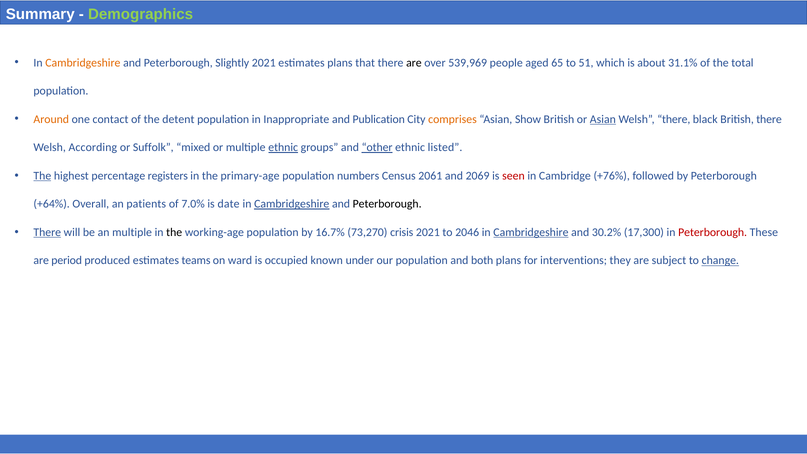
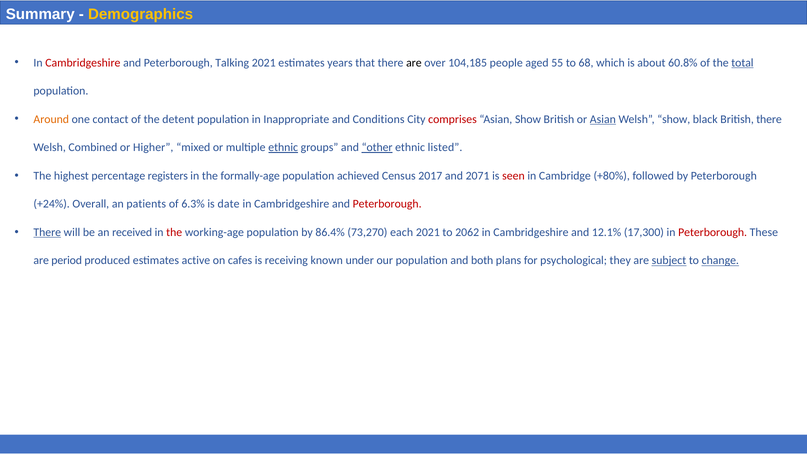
Demographics colour: light green -> yellow
Cambridgeshire at (83, 63) colour: orange -> red
Slightly: Slightly -> Talking
estimates plans: plans -> years
539,969: 539,969 -> 104,185
65: 65 -> 55
51: 51 -> 68
31.1%: 31.1% -> 60.8%
total underline: none -> present
Publication: Publication -> Conditions
comprises colour: orange -> red
Welsh there: there -> show
According: According -> Combined
Suffolk: Suffolk -> Higher
The at (42, 176) underline: present -> none
primary-age: primary-age -> formally-age
numbers: numbers -> achieved
2061: 2061 -> 2017
2069: 2069 -> 2071
+76%: +76% -> +80%
+64%: +64% -> +24%
7.0%: 7.0% -> 6.3%
Cambridgeshire at (292, 204) underline: present -> none
Peterborough at (387, 204) colour: black -> red
an multiple: multiple -> received
the at (174, 232) colour: black -> red
16.7%: 16.7% -> 86.4%
crisis: crisis -> each
2046: 2046 -> 2062
Cambridgeshire at (531, 232) underline: present -> none
30.2%: 30.2% -> 12.1%
teams: teams -> active
ward: ward -> cafes
occupied: occupied -> receiving
interventions: interventions -> psychological
subject underline: none -> present
